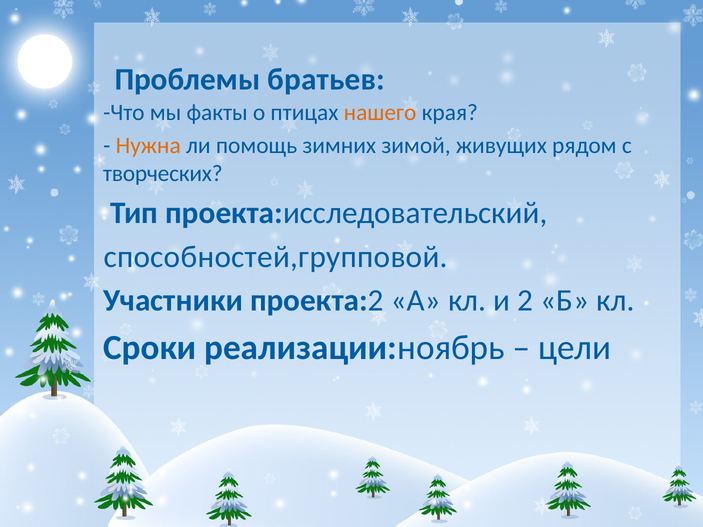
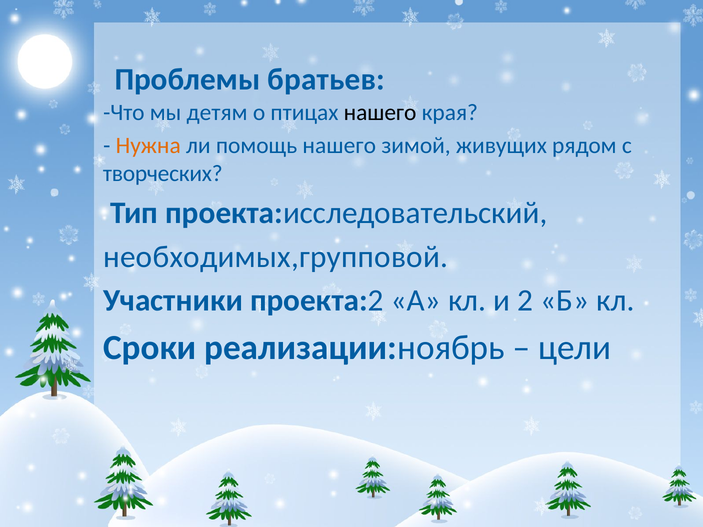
факты: факты -> детям
нашего at (380, 113) colour: orange -> black
помощь зимних: зимних -> нашего
способностей,групповой: способностей,групповой -> необходимых,групповой
